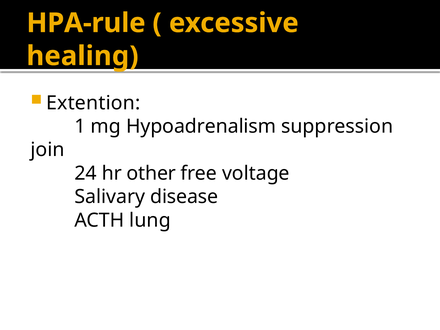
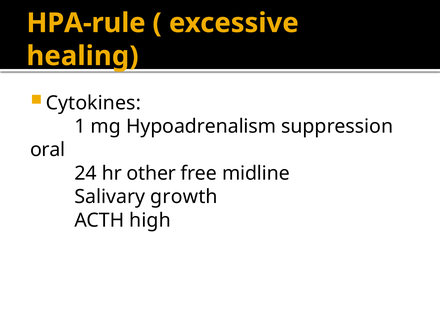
Extention: Extention -> Cytokines
join: join -> oral
voltage: voltage -> midline
disease: disease -> growth
lung: lung -> high
